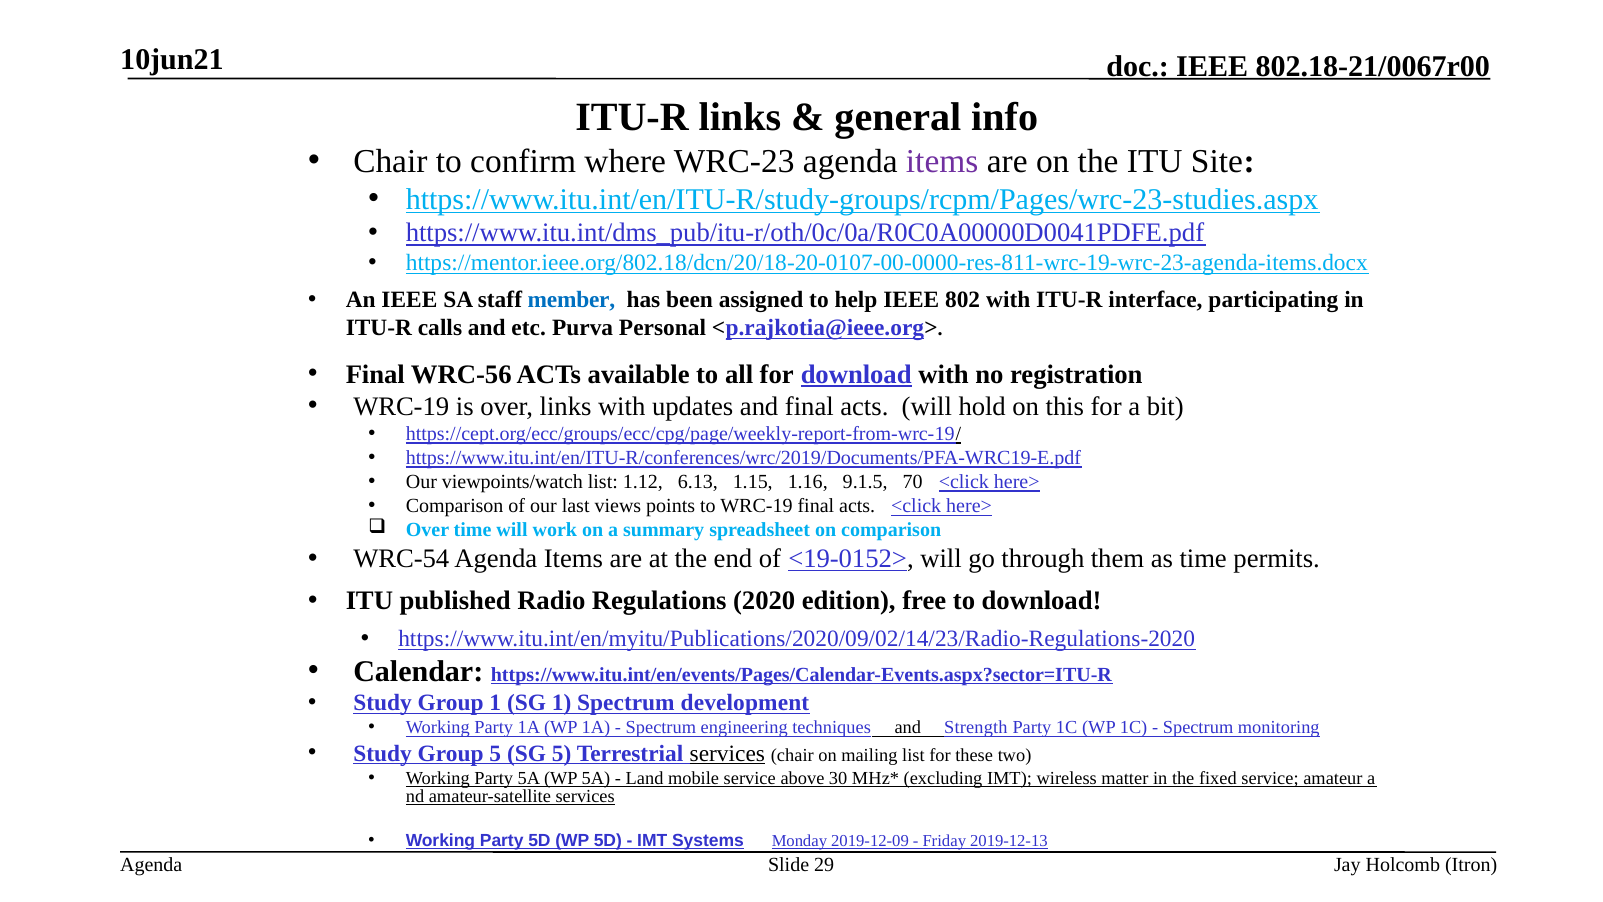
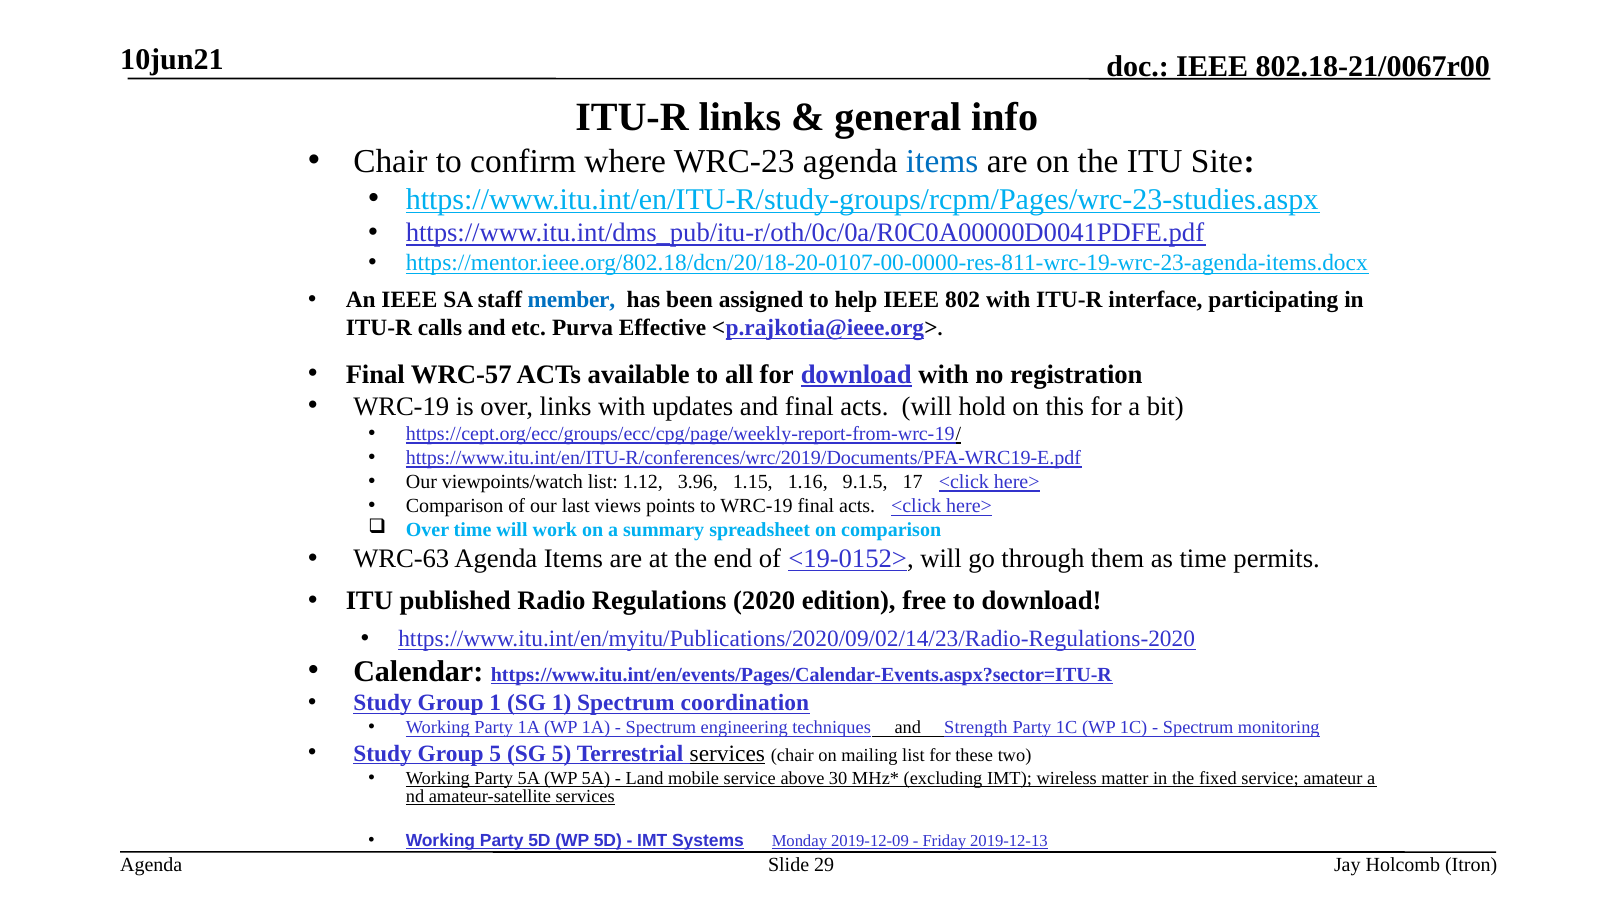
items at (942, 161) colour: purple -> blue
Personal: Personal -> Effective
WRC-56: WRC-56 -> WRC-57
6.13: 6.13 -> 3.96
70: 70 -> 17
WRC-54: WRC-54 -> WRC-63
development: development -> coordination
